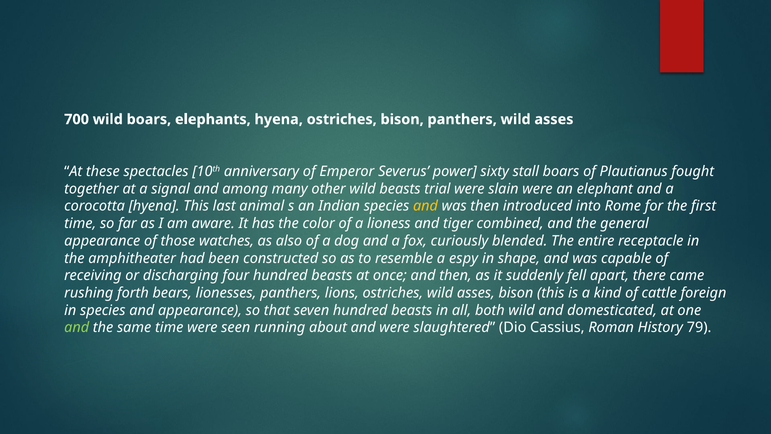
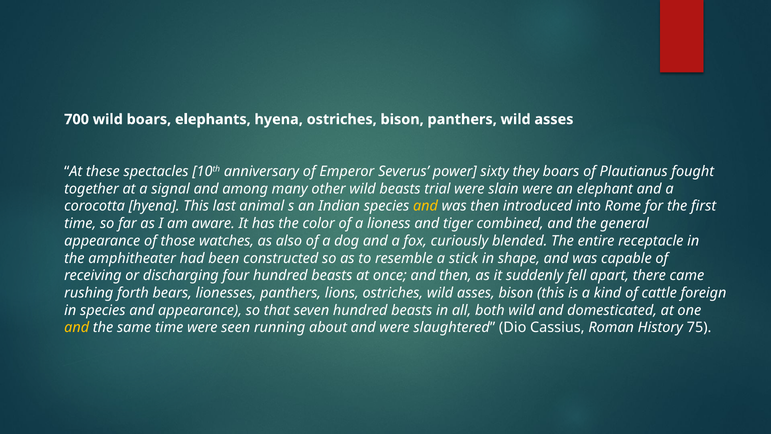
stall: stall -> they
espy: espy -> stick
and at (77, 327) colour: light green -> yellow
79: 79 -> 75
